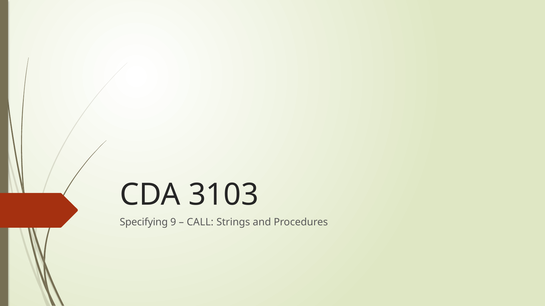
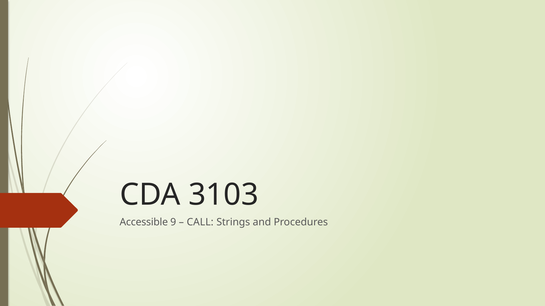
Specifying: Specifying -> Accessible
